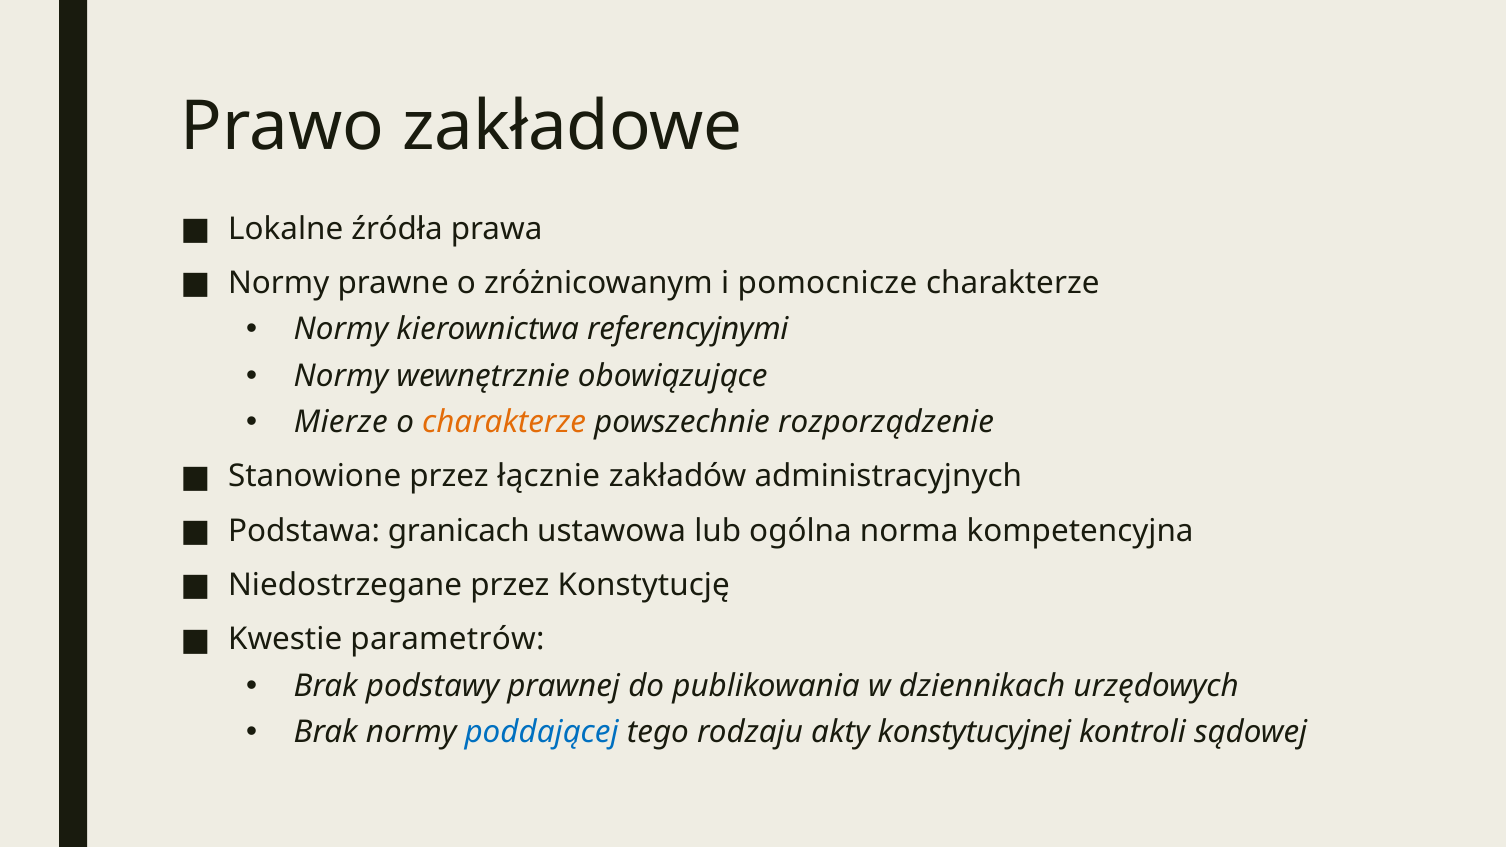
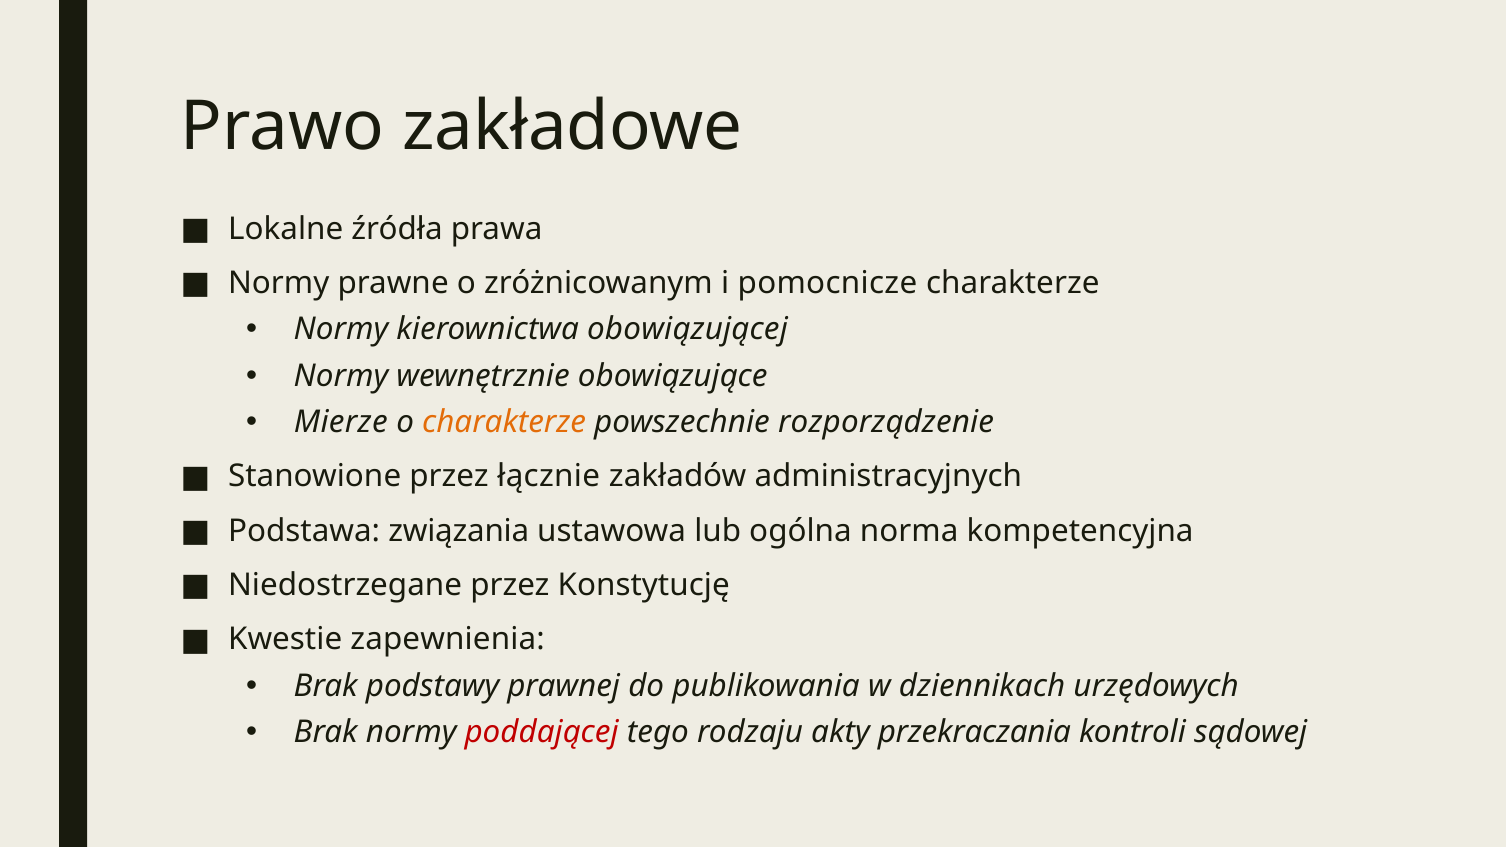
referencyjnymi: referencyjnymi -> obowiązującej
granicach: granicach -> związania
parametrów: parametrów -> zapewnienia
poddającej colour: blue -> red
konstytucyjnej: konstytucyjnej -> przekraczania
